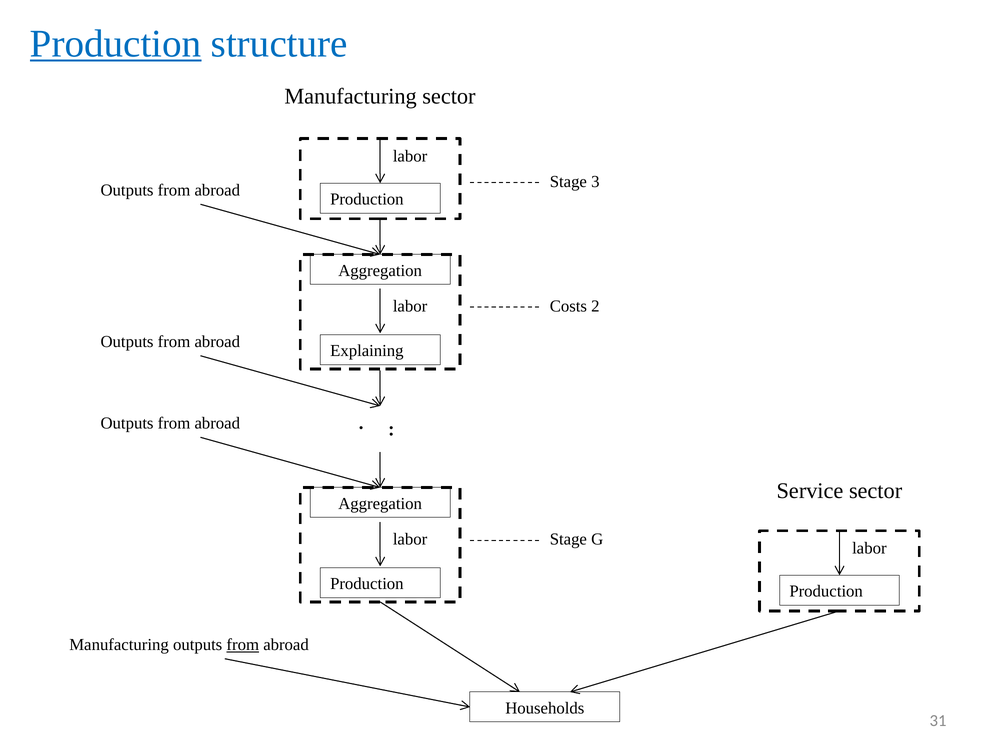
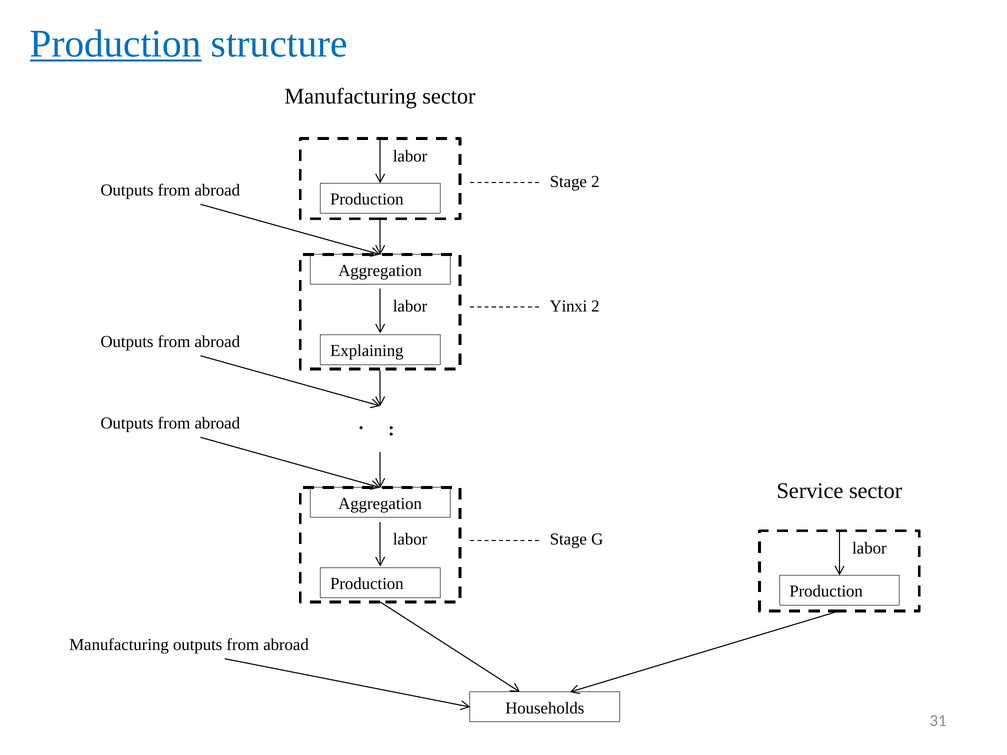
Stage 3: 3 -> 2
Costs: Costs -> Yinxi
from at (243, 645) underline: present -> none
